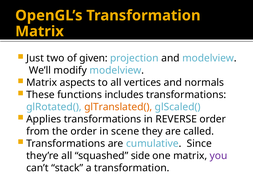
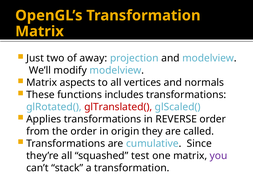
given: given -> away
glTranslated( colour: orange -> red
scene: scene -> origin
side: side -> test
